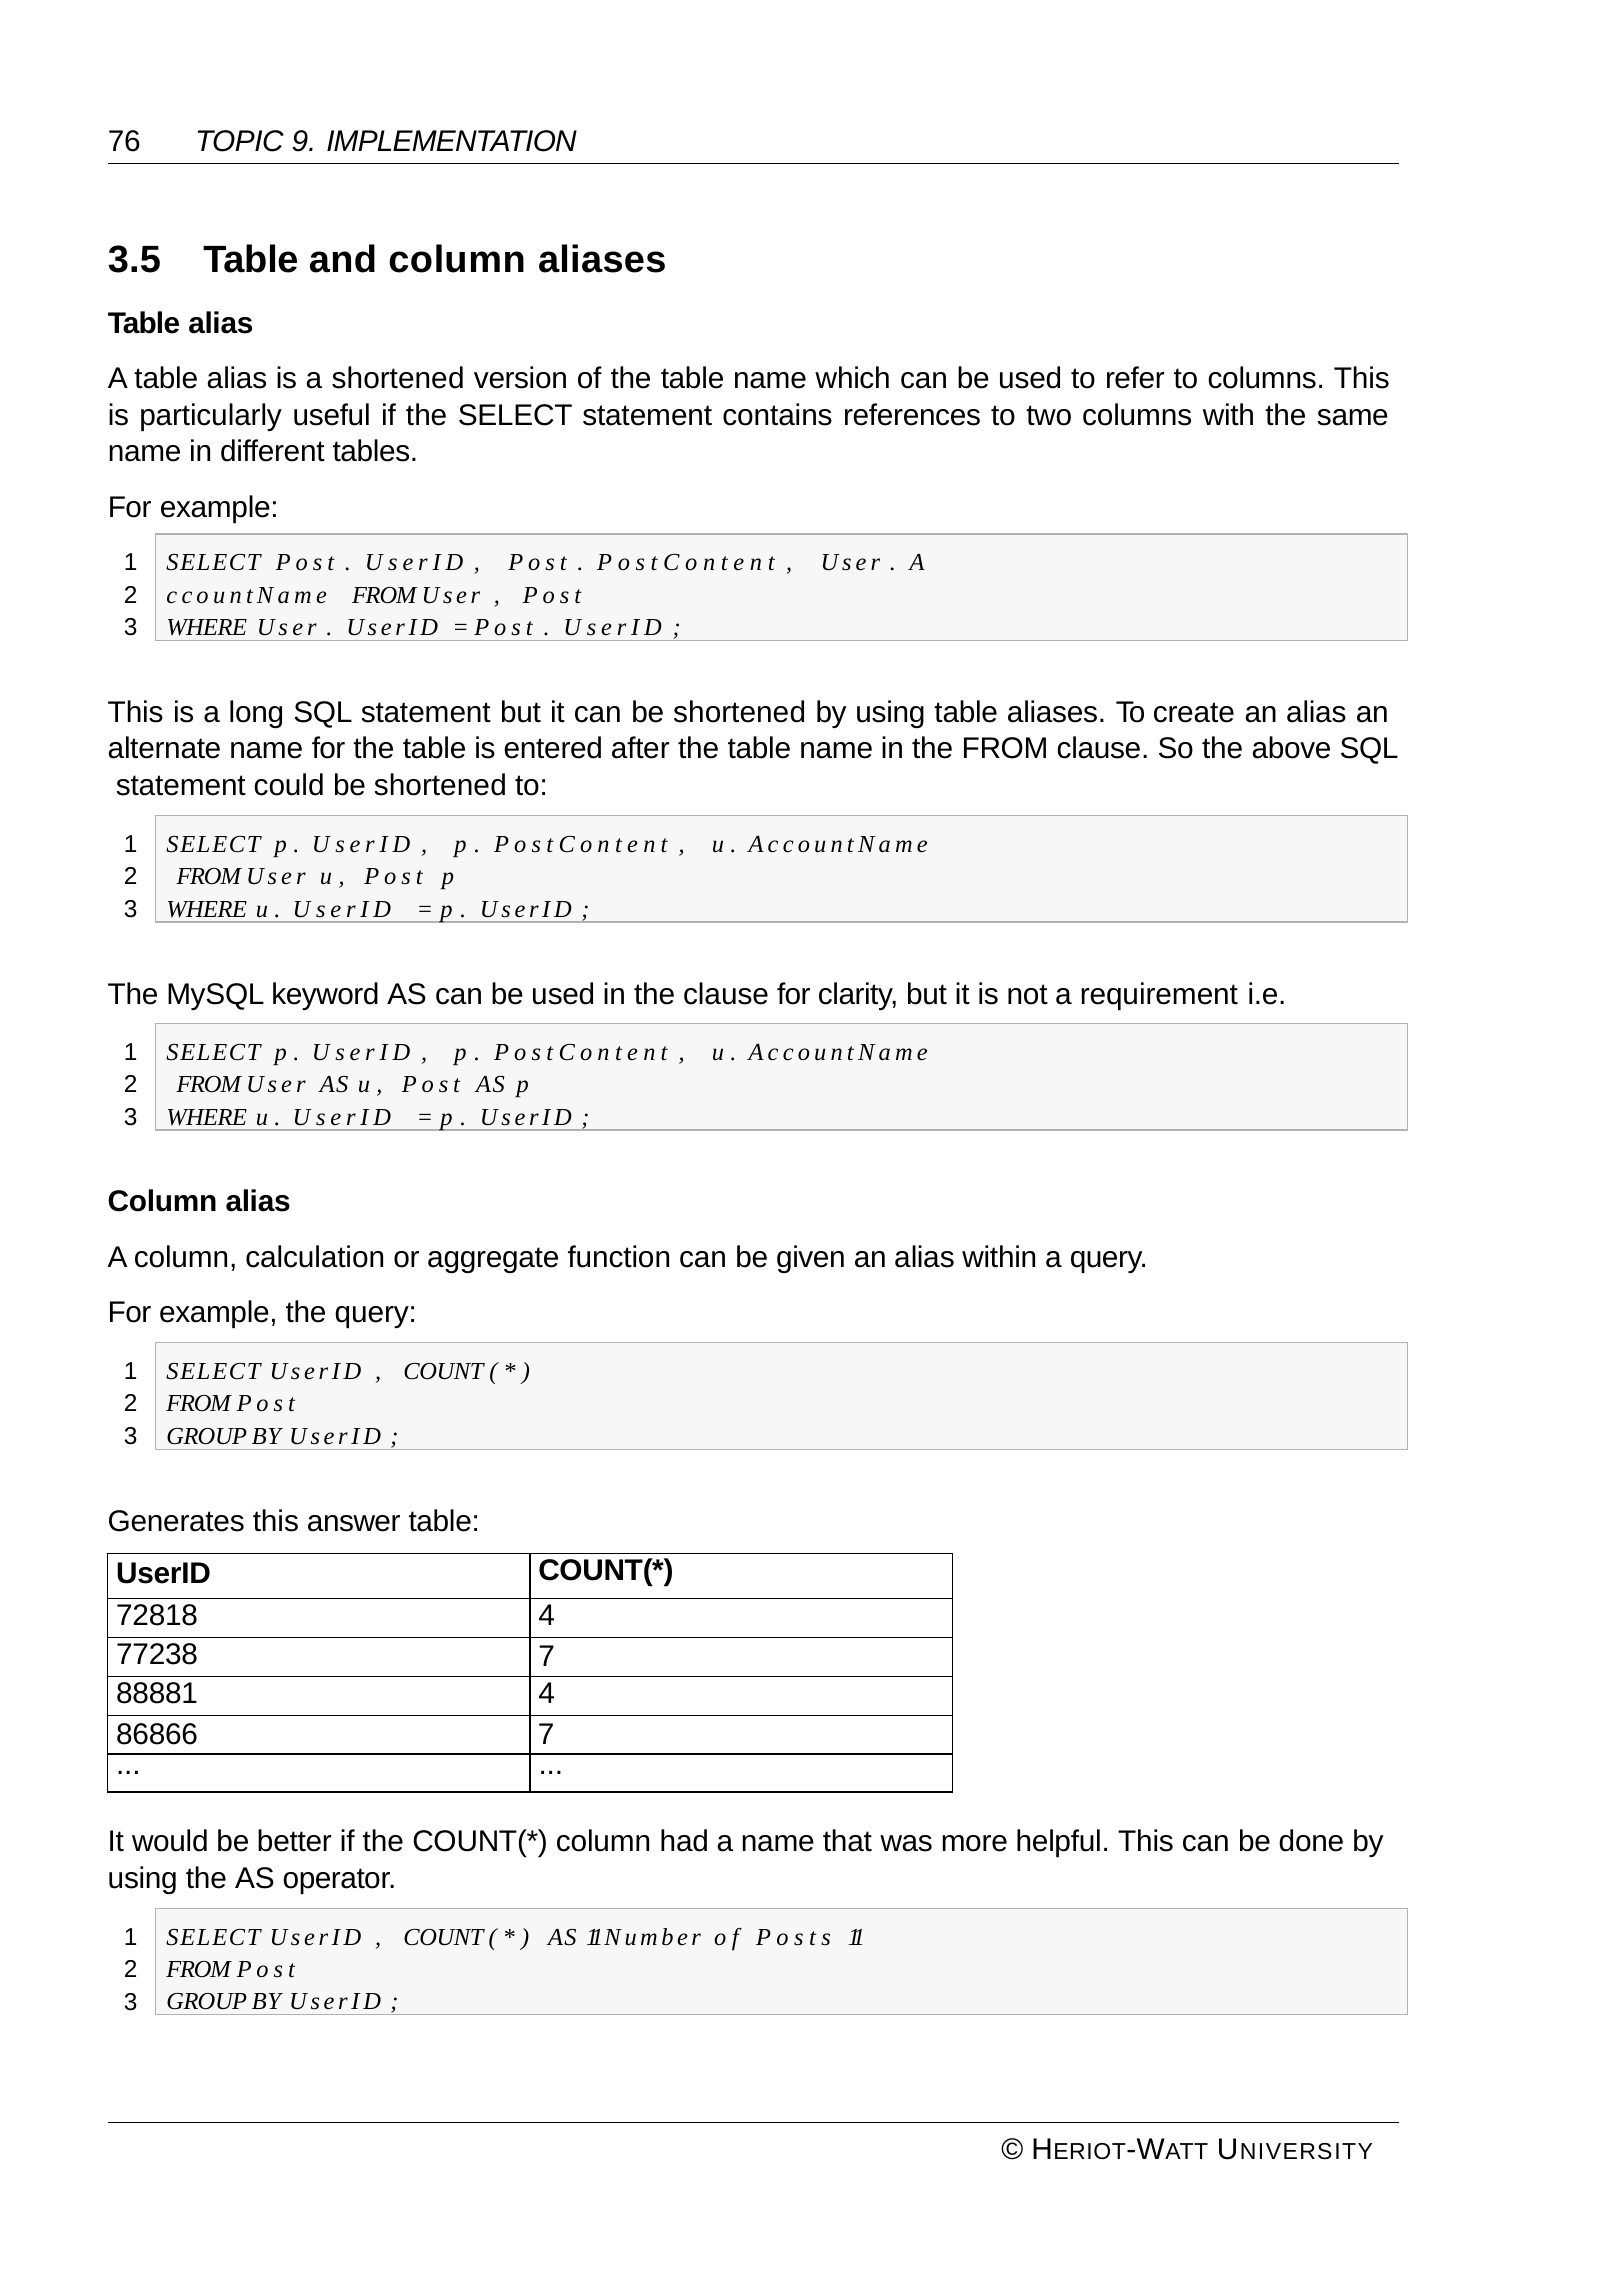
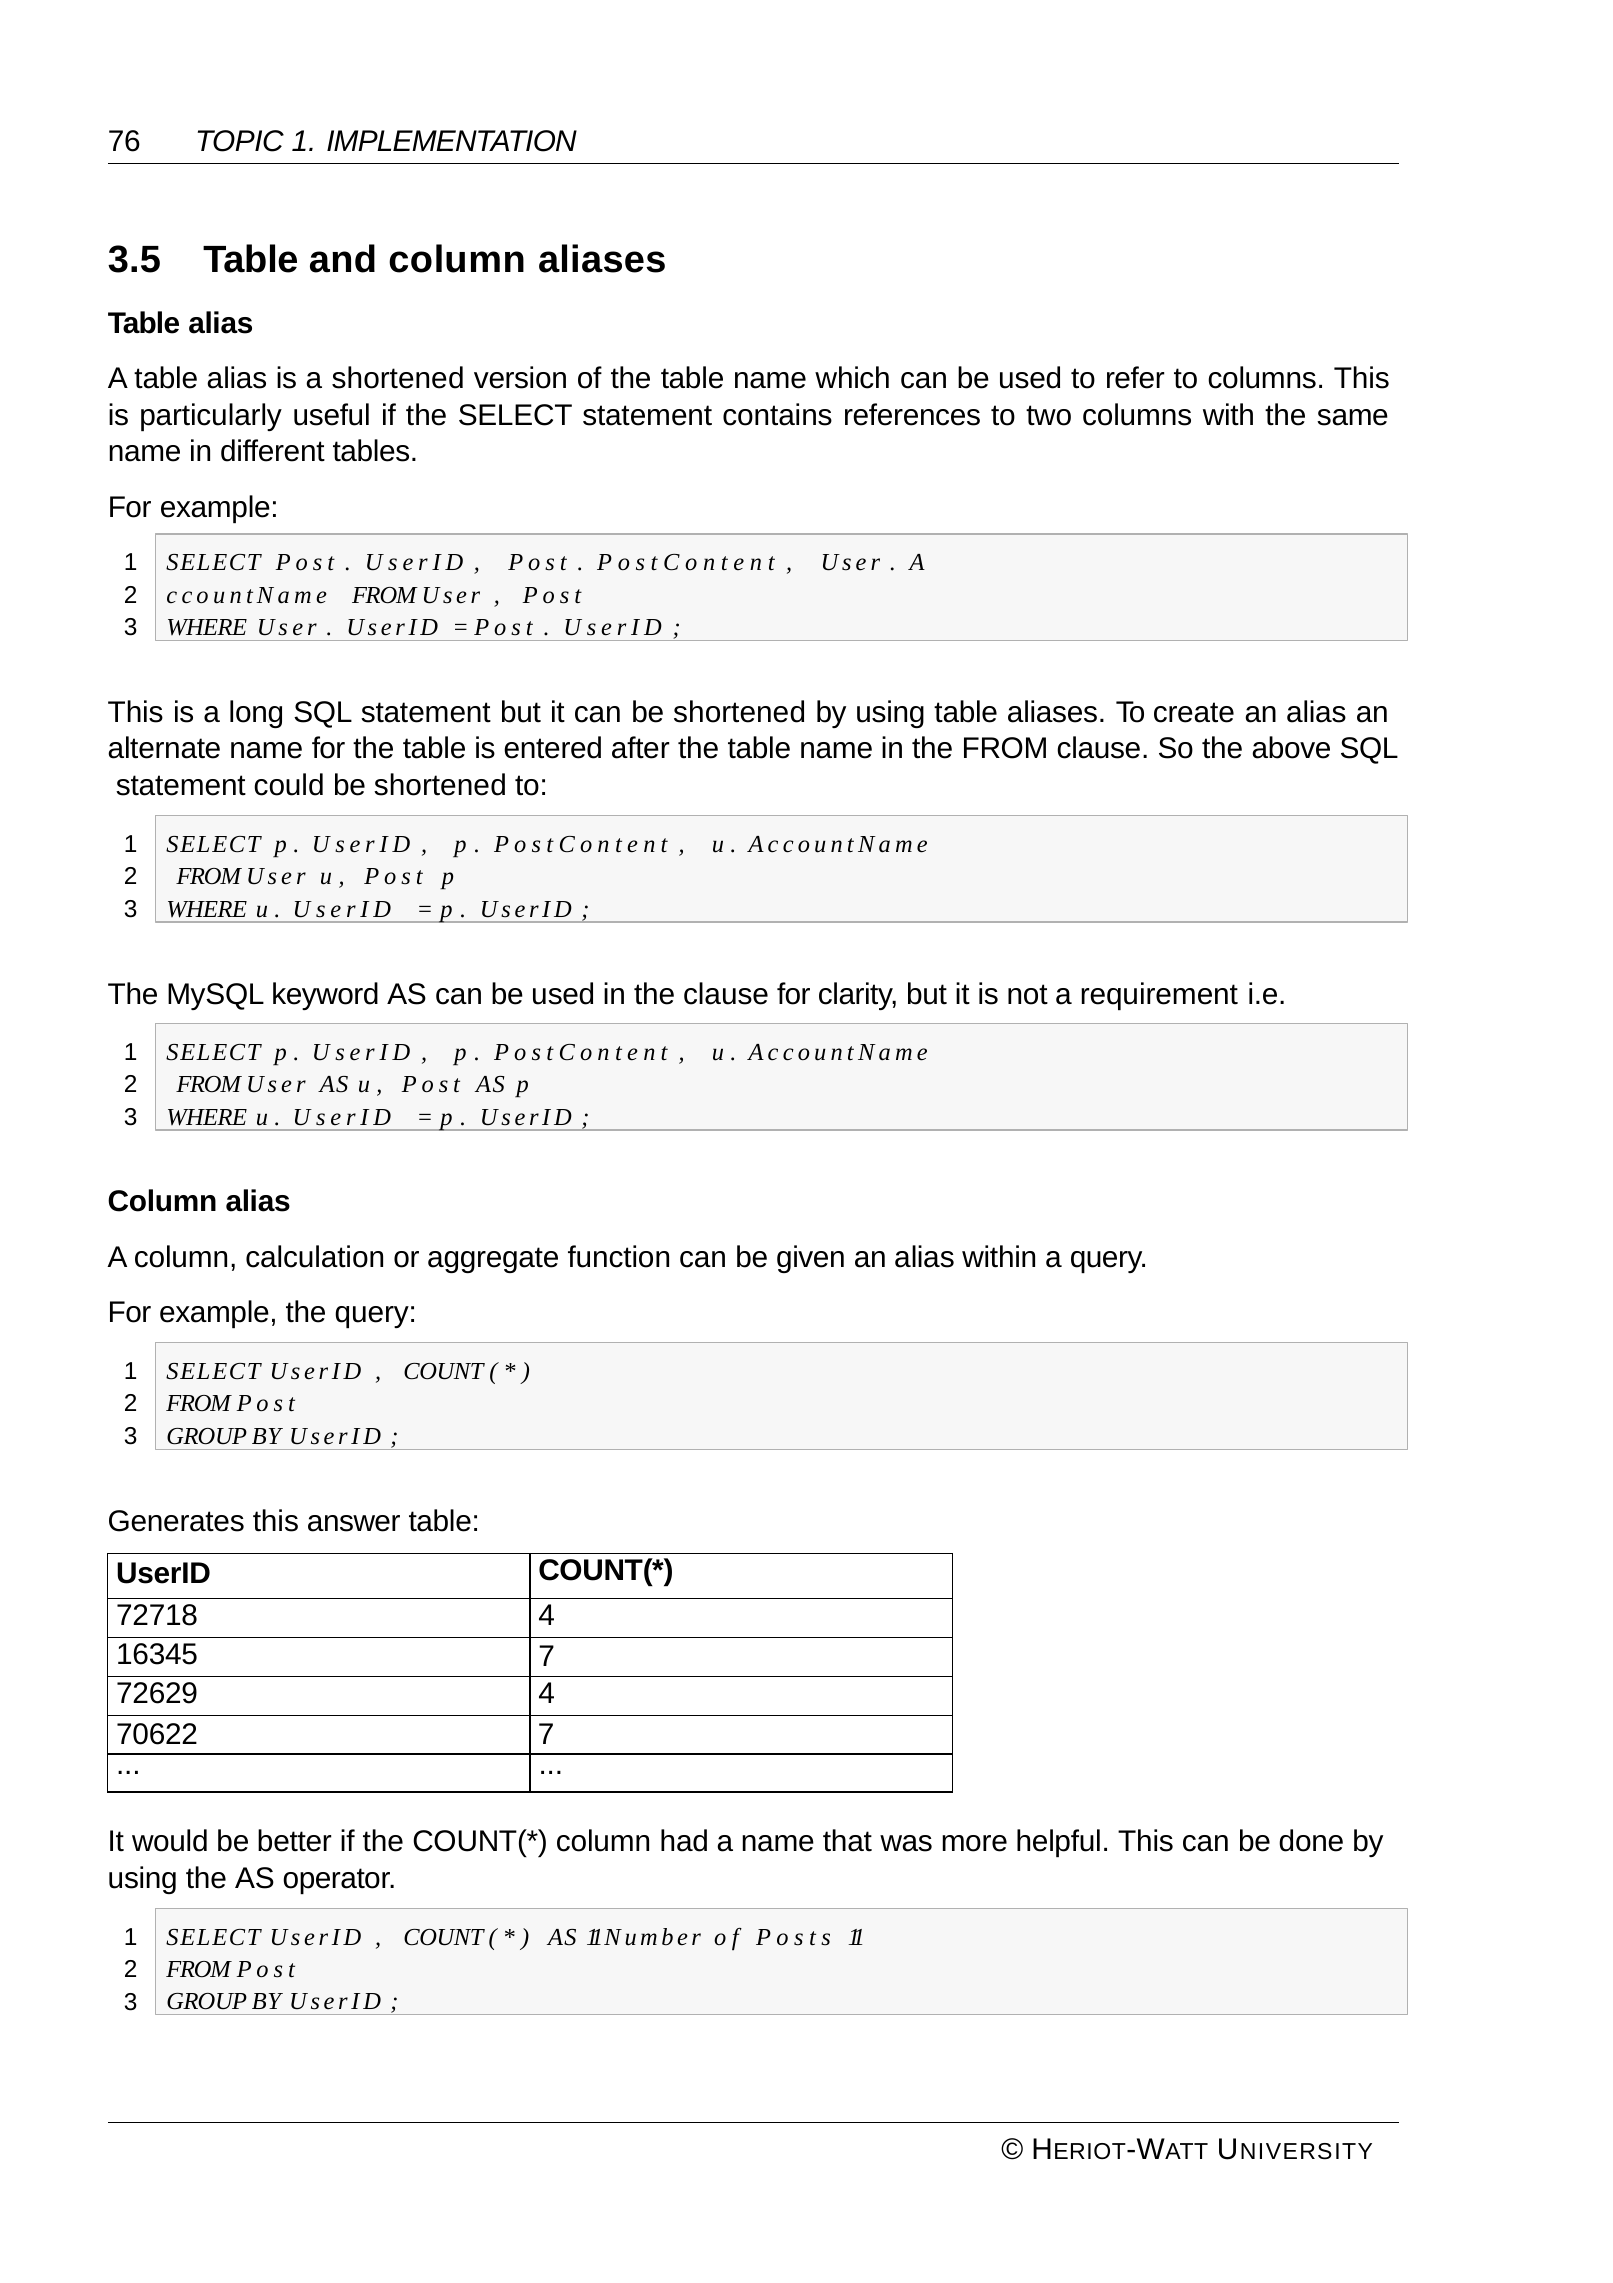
TOPIC 9: 9 -> 1
72818: 72818 -> 72718
77238: 77238 -> 16345
88881: 88881 -> 72629
86866: 86866 -> 70622
